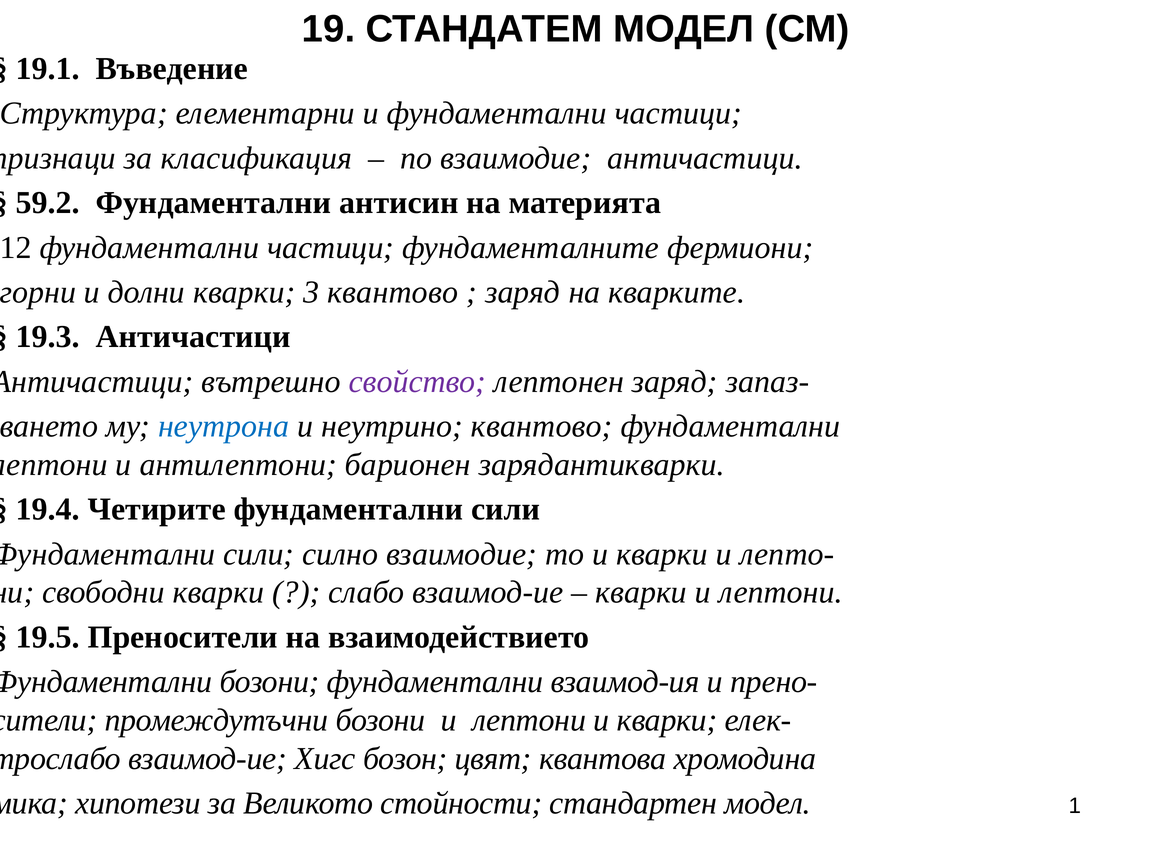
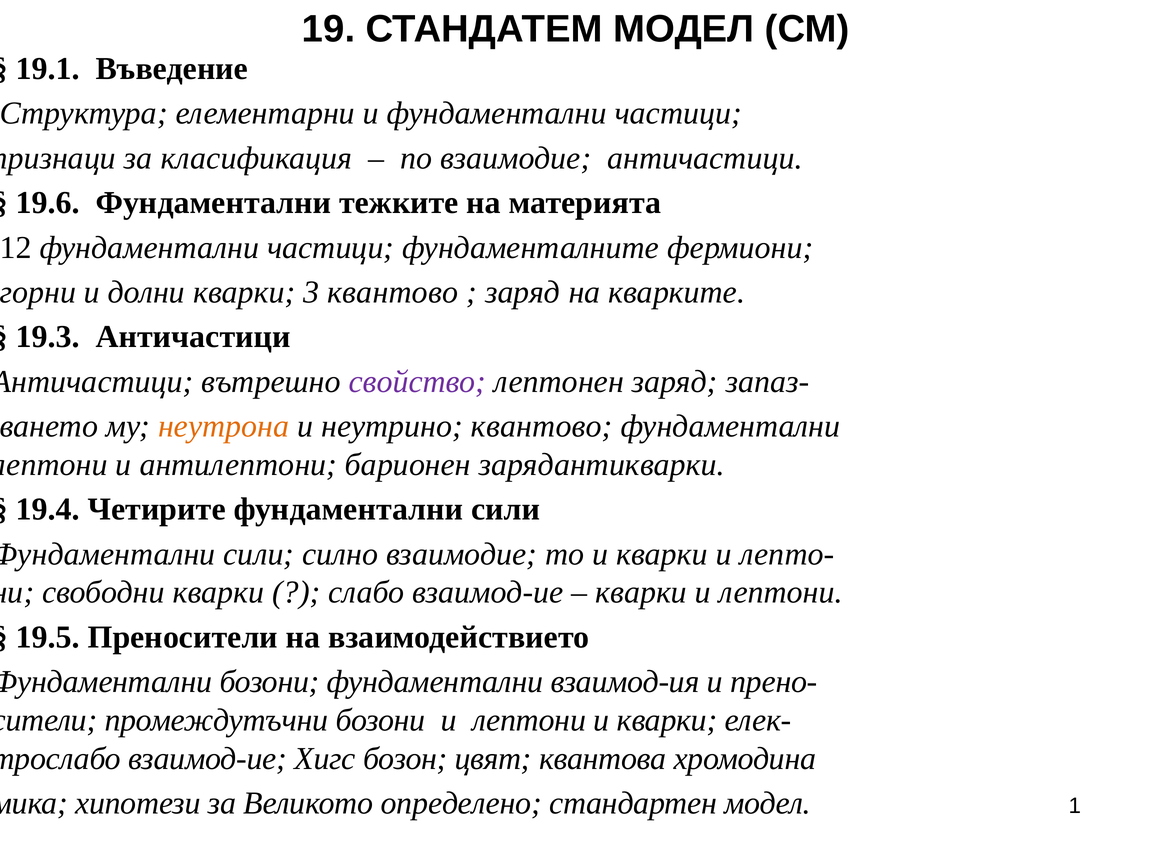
59.2: 59.2 -> 19.6
антисин: антисин -> тежките
неутрона colour: blue -> orange
стойности: стойности -> определено
